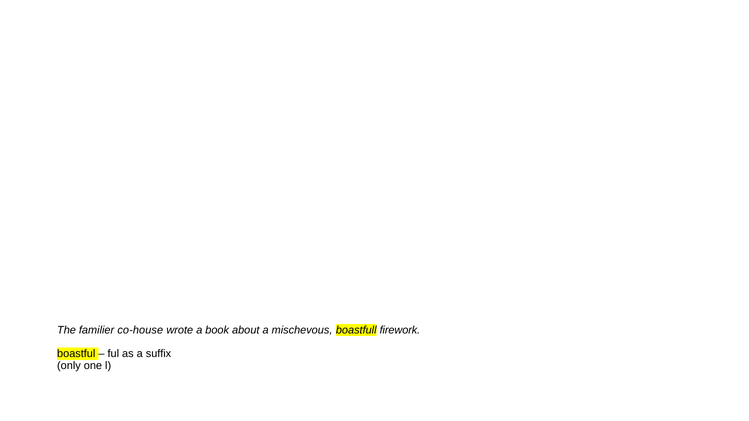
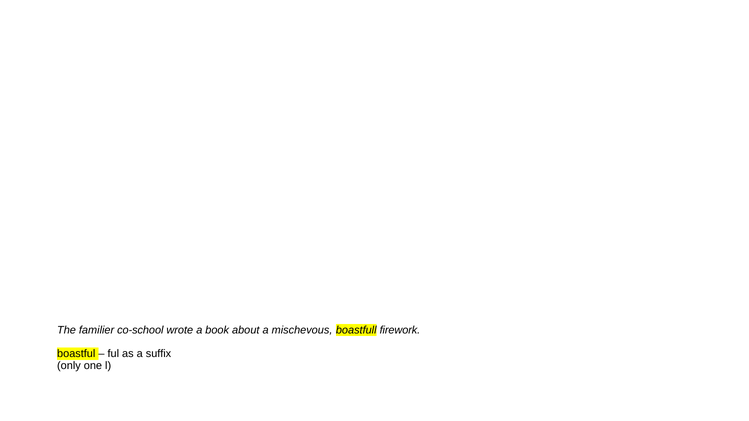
co-house: co-house -> co-school
